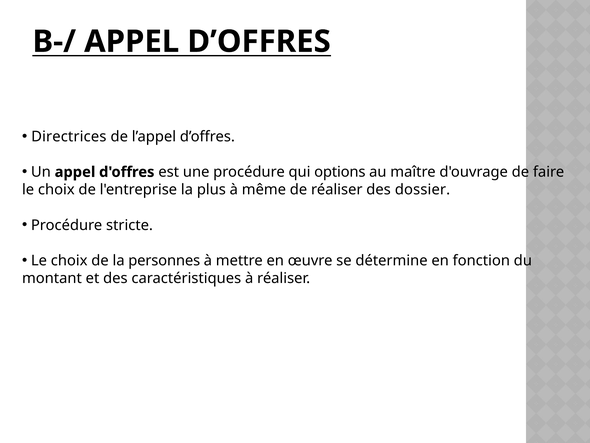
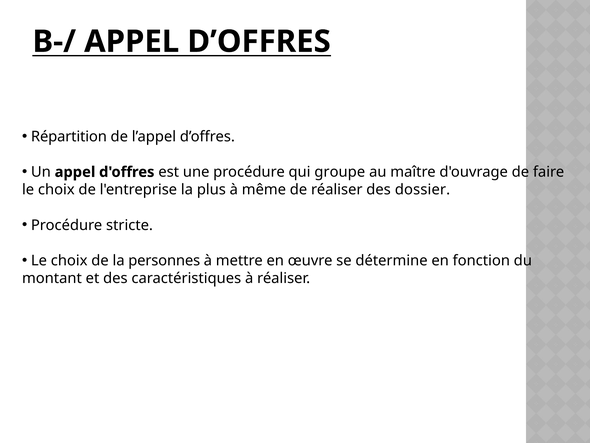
Directrices: Directrices -> Répartition
options: options -> groupe
